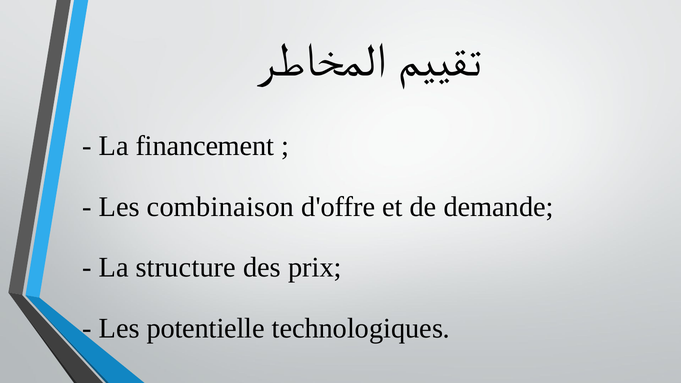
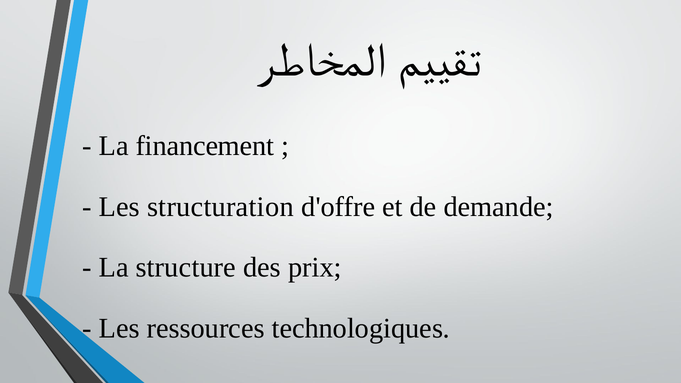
combinaison: combinaison -> structuration
potentielle: potentielle -> ressources
